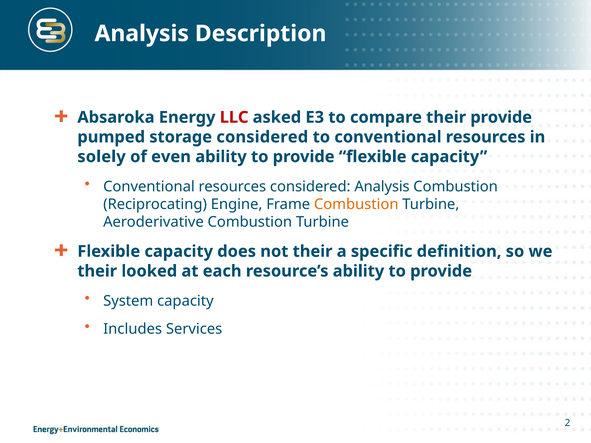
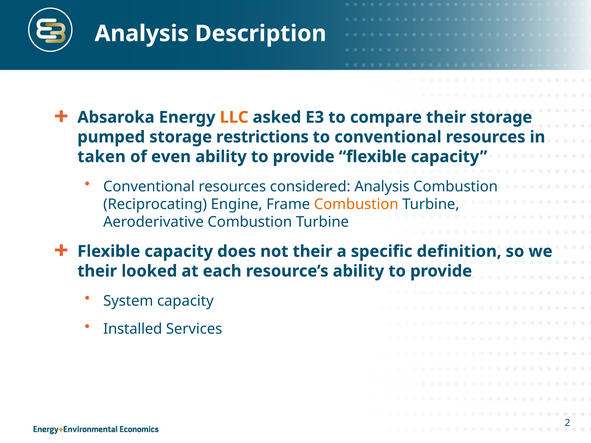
LLC colour: red -> orange
their provide: provide -> storage
storage considered: considered -> restrictions
solely: solely -> taken
Includes: Includes -> Installed
